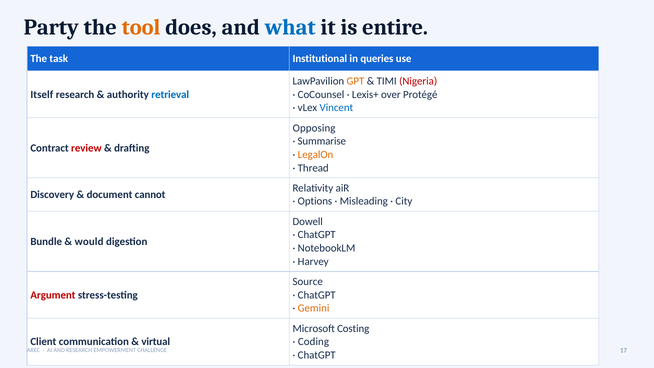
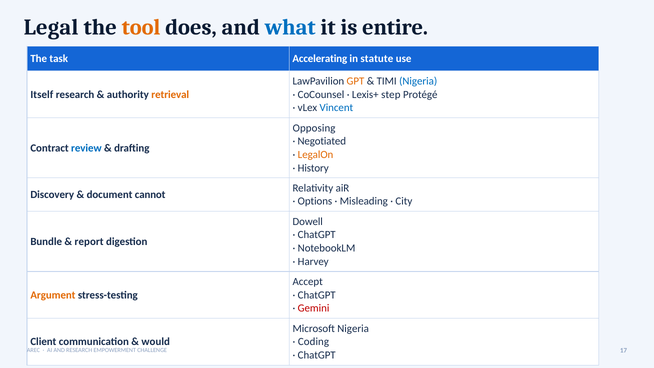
Party: Party -> Legal
Institutional: Institutional -> Accelerating
queries: queries -> statute
Nigeria at (418, 81) colour: red -> blue
retrieval colour: blue -> orange
over: over -> step
Summarise: Summarise -> Negotiated
review colour: red -> blue
Thread: Thread -> History
would: would -> report
Source: Source -> Accept
Argument colour: red -> orange
Gemini colour: orange -> red
Microsoft Costing: Costing -> Nigeria
virtual: virtual -> would
